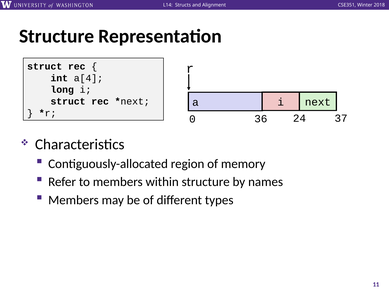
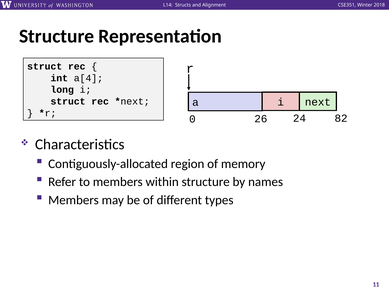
36: 36 -> 26
37: 37 -> 82
